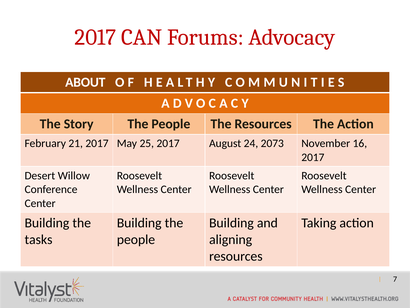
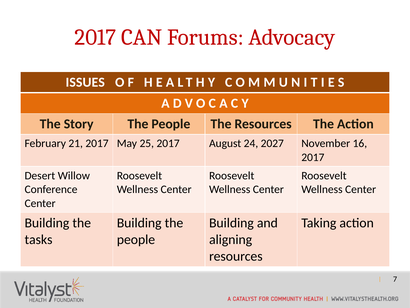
ABOUT: ABOUT -> ISSUES
2073: 2073 -> 2027
